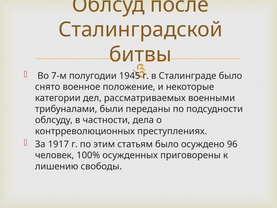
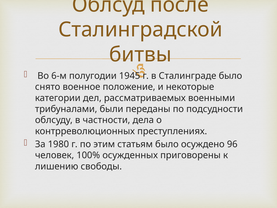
7-м: 7-м -> 6-м
1917: 1917 -> 1980
